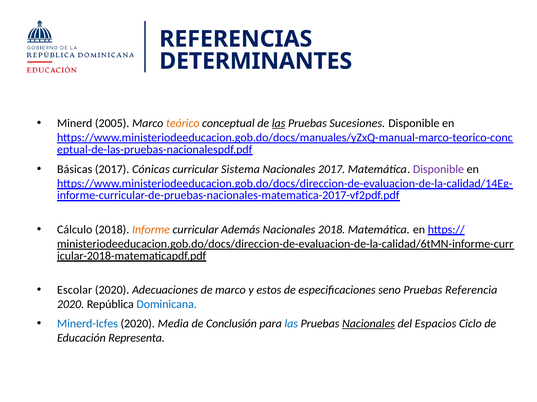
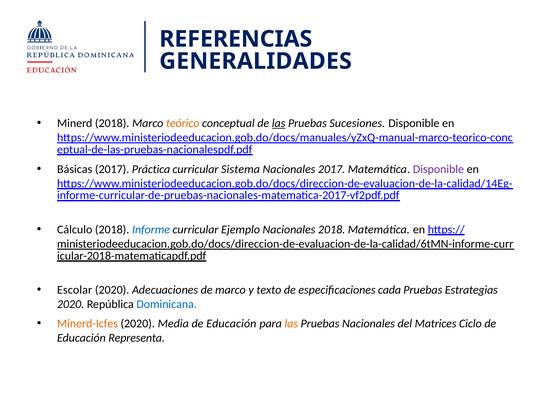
DETERMINANTES: DETERMINANTES -> GENERALIDADES
Minerd 2005: 2005 -> 2018
Cónicas: Cónicas -> Práctica
Informe colour: orange -> blue
Además: Además -> Ejemplo
estos: estos -> texto
seno: seno -> cada
Referencia: Referencia -> Estrategias
Minerd-Icfes colour: blue -> orange
Conclusión at (231, 324): Conclusión -> Educación
las at (291, 324) colour: blue -> orange
Nacionales at (369, 324) underline: present -> none
Espacios: Espacios -> Matrices
